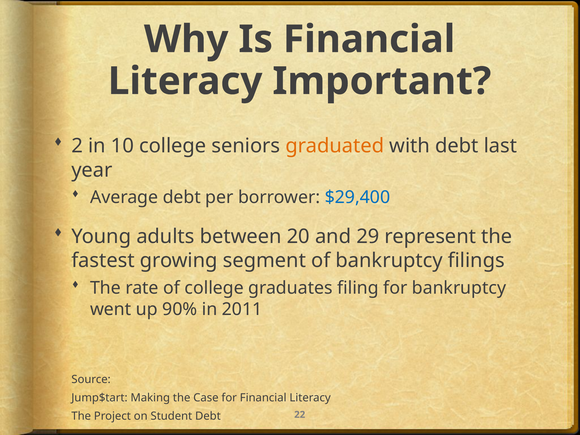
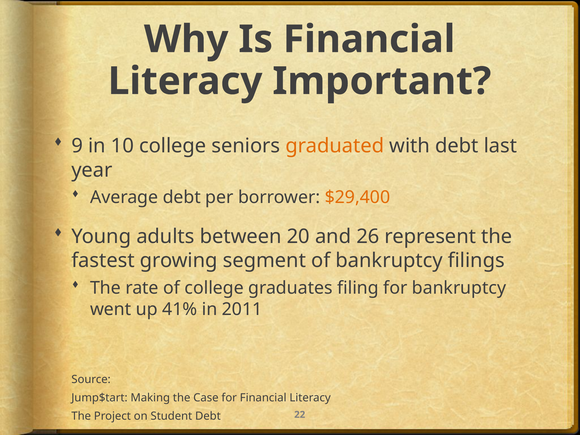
2: 2 -> 9
$29,400 colour: blue -> orange
29: 29 -> 26
90%: 90% -> 41%
